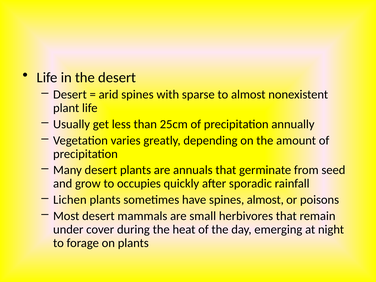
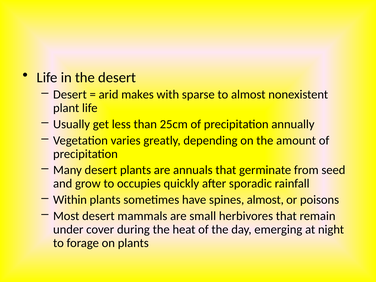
arid spines: spines -> makes
Lichen: Lichen -> Within
